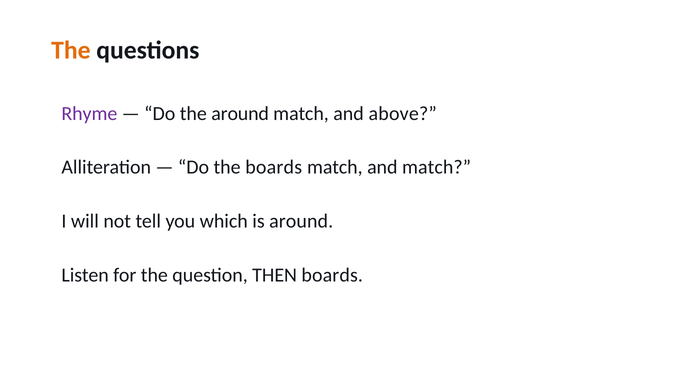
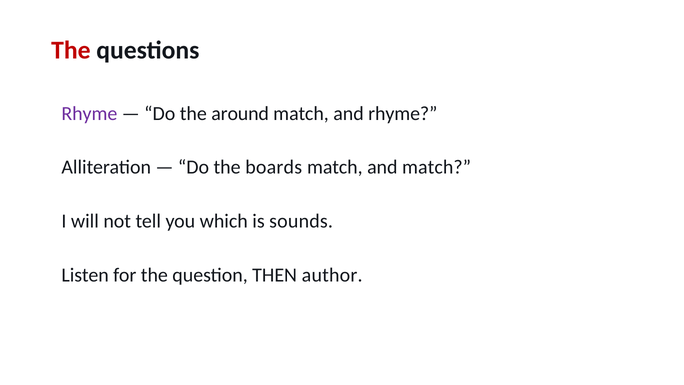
The at (71, 50) colour: orange -> red
and above: above -> rhyme
is around: around -> sounds
THEN boards: boards -> author
